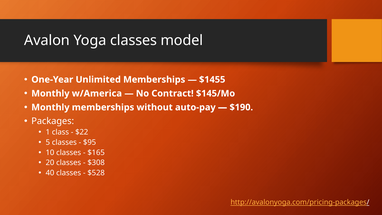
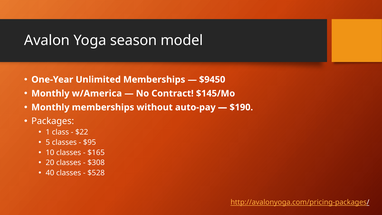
Yoga classes: classes -> season
$1455: $1455 -> $9450
